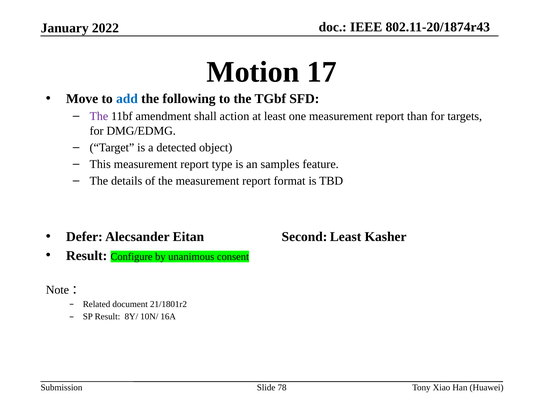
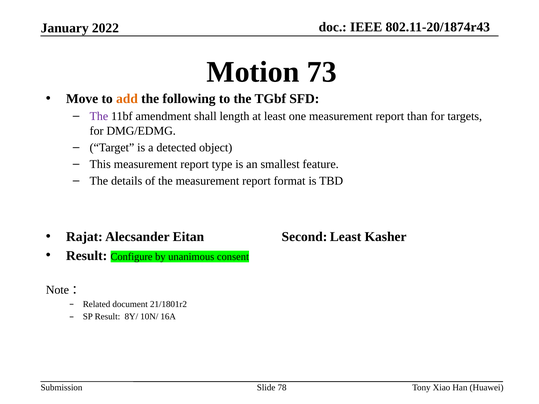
17: 17 -> 73
add colour: blue -> orange
action: action -> length
samples: samples -> smallest
Defer: Defer -> Rajat
